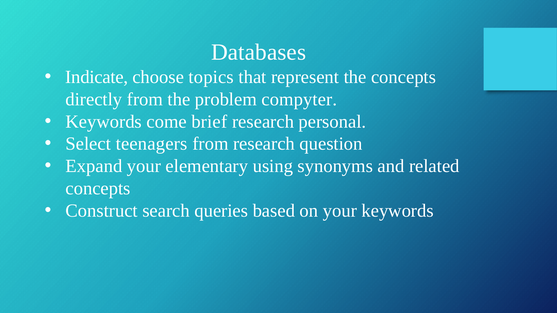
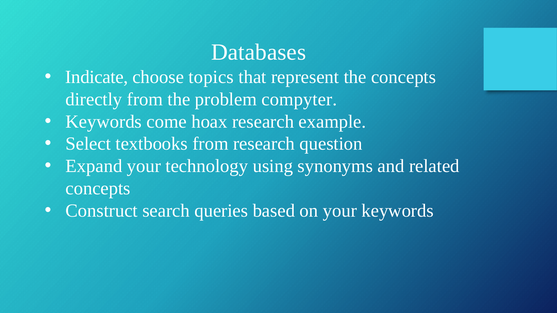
brief: brief -> hoax
personal: personal -> example
teenagers: teenagers -> textbooks
elementary: elementary -> technology
